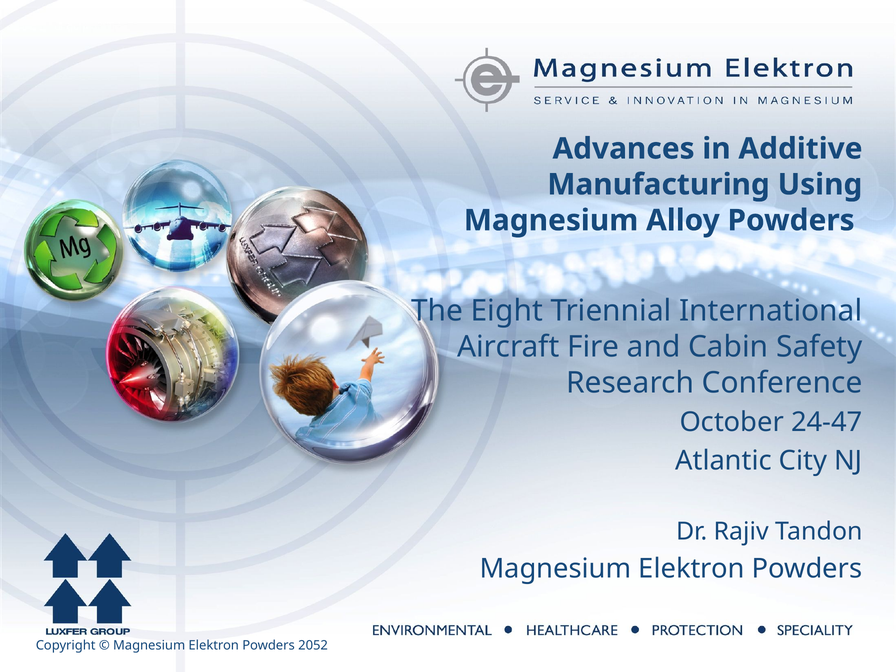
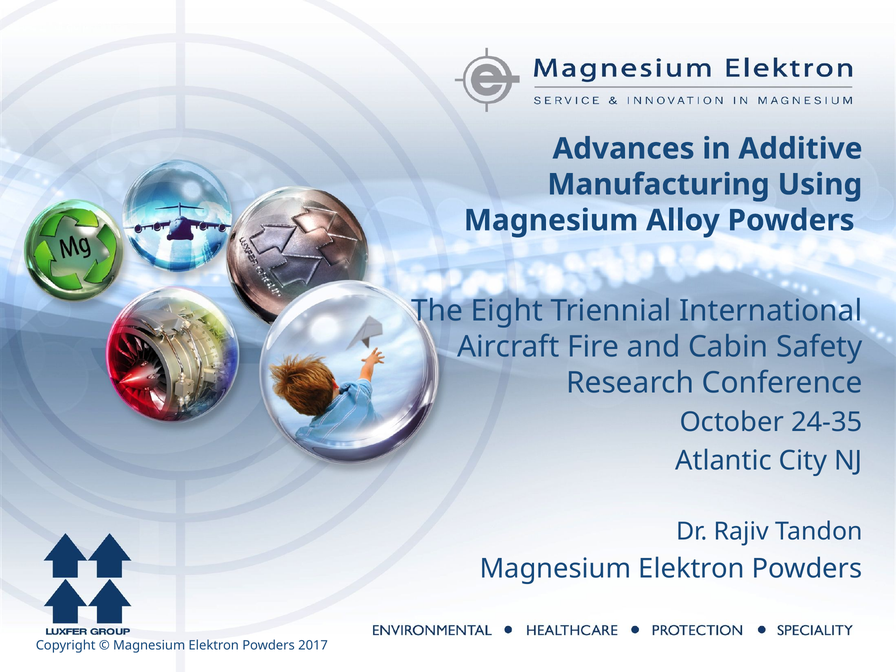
24-47: 24-47 -> 24-35
2052: 2052 -> 2017
